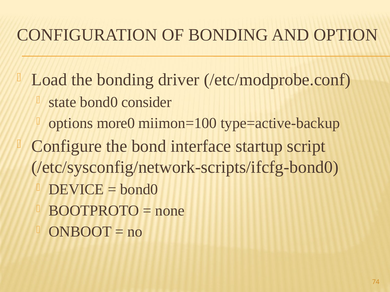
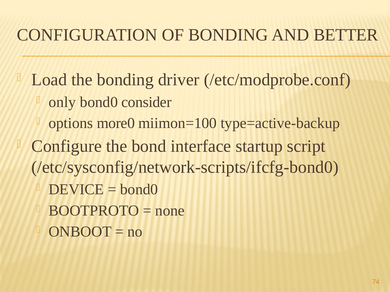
OPTION: OPTION -> BETTER
state: state -> only
